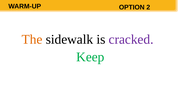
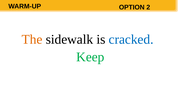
cracked colour: purple -> blue
